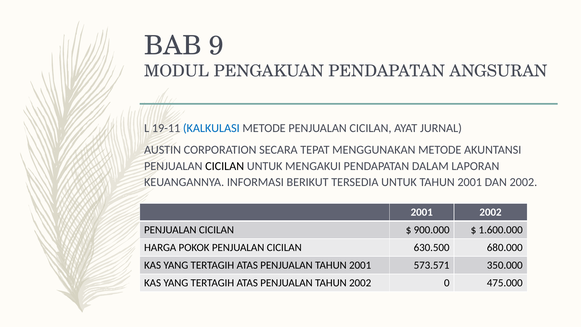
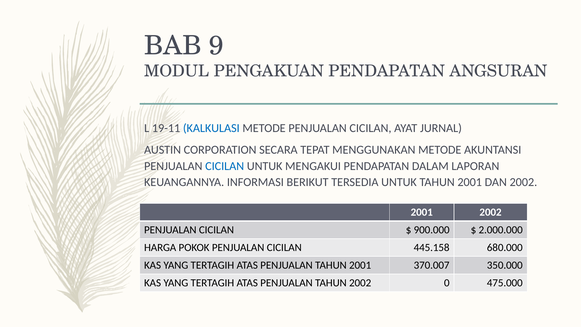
CICILAN at (225, 166) colour: black -> blue
1.600.000: 1.600.000 -> 2.000.000
630.500: 630.500 -> 445.158
573.571: 573.571 -> 370.007
